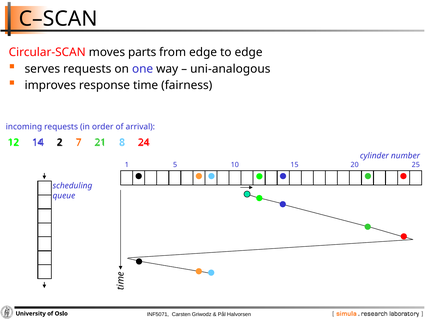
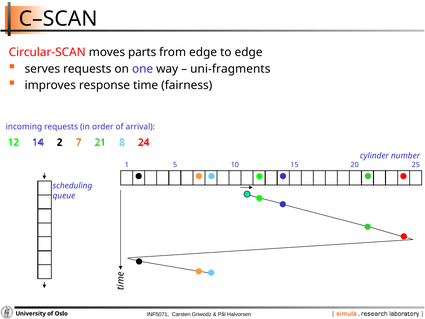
uni-analogous: uni-analogous -> uni-fragments
